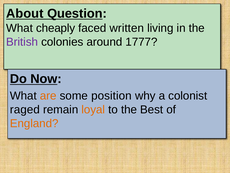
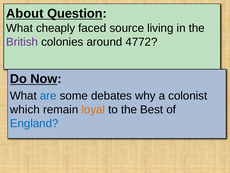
written: written -> source
1777: 1777 -> 4772
are colour: orange -> blue
position: position -> debates
raged: raged -> which
England colour: orange -> blue
